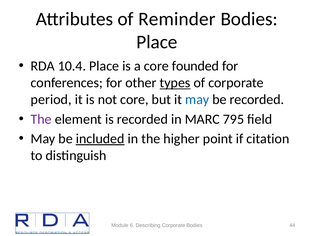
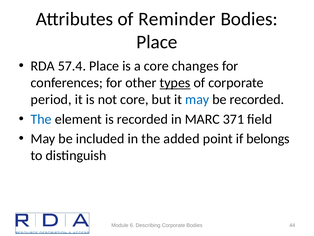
10.4: 10.4 -> 57.4
founded: founded -> changes
The at (41, 119) colour: purple -> blue
795: 795 -> 371
included underline: present -> none
higher: higher -> added
citation: citation -> belongs
